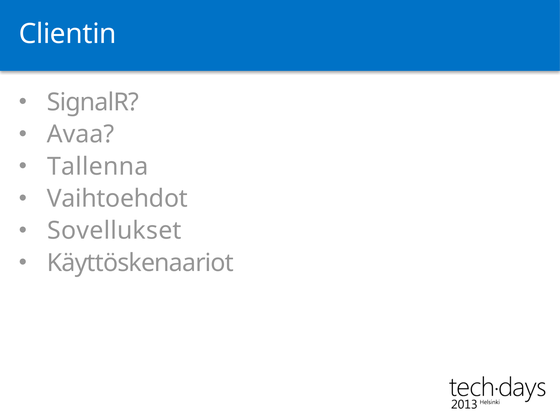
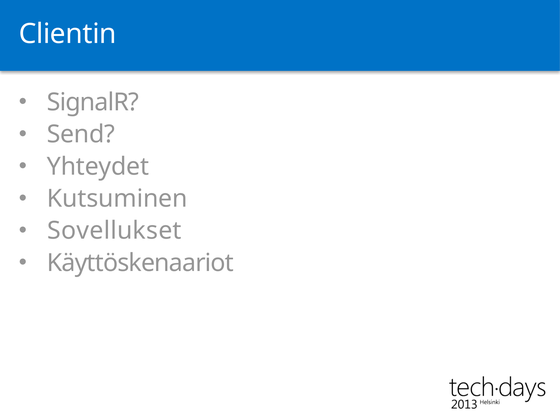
Avaa: Avaa -> Send
Tallenna: Tallenna -> Yhteydet
Vaihtoehdot: Vaihtoehdot -> Kutsuminen
